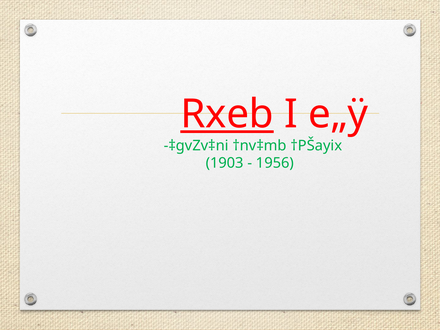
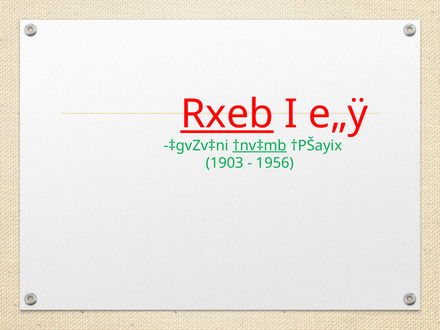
†nv‡mb underline: none -> present
